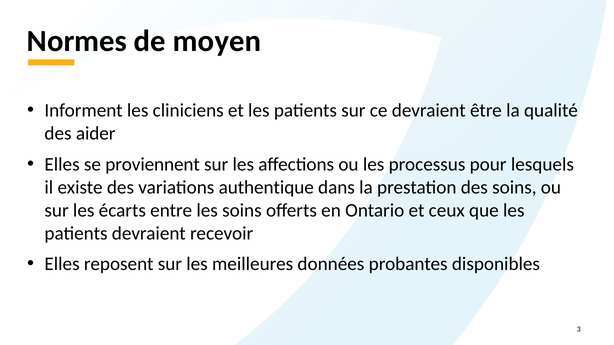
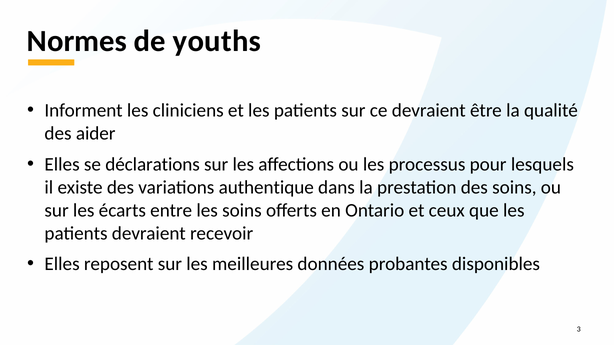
moyen: moyen -> youths
proviennent: proviennent -> déclarations
